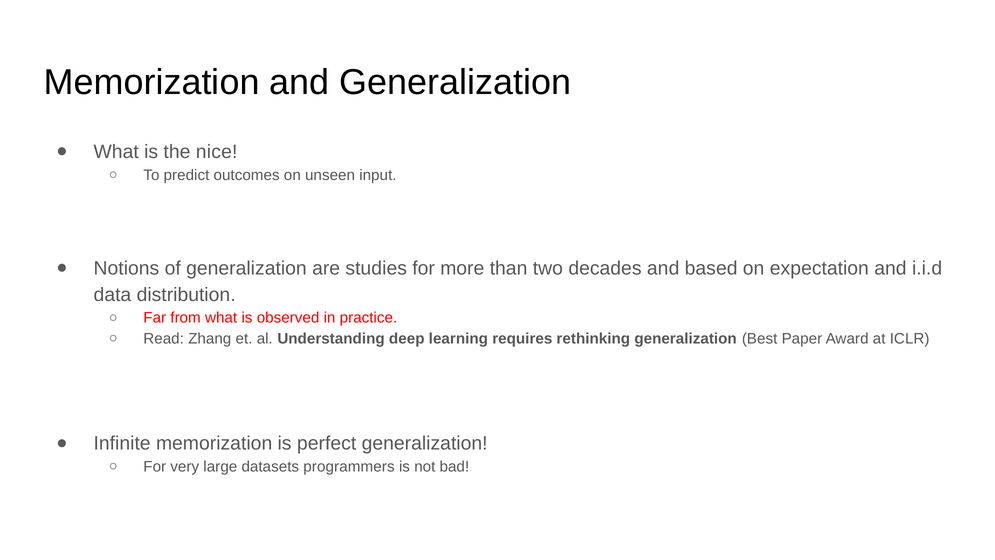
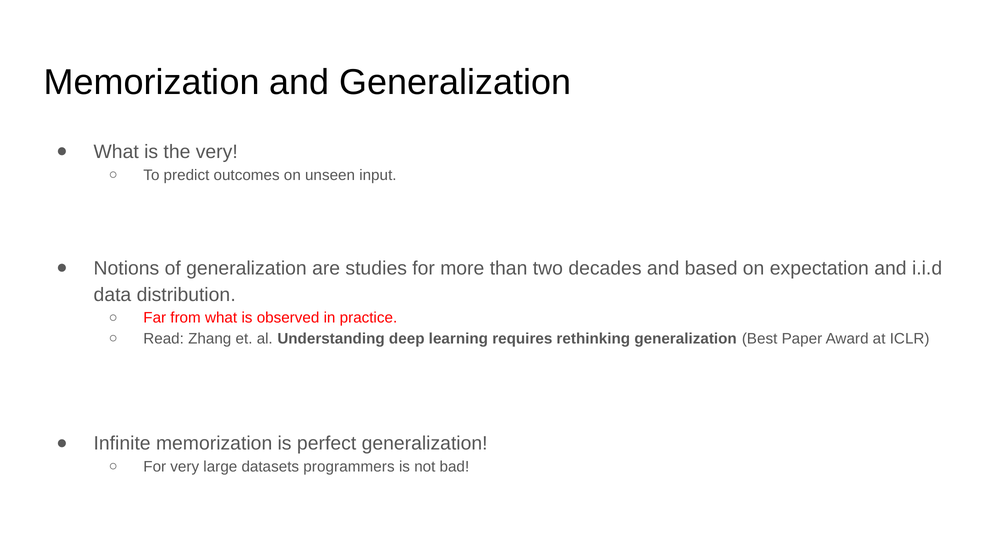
the nice: nice -> very
